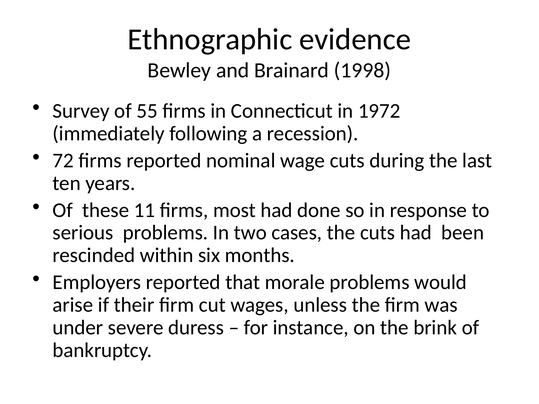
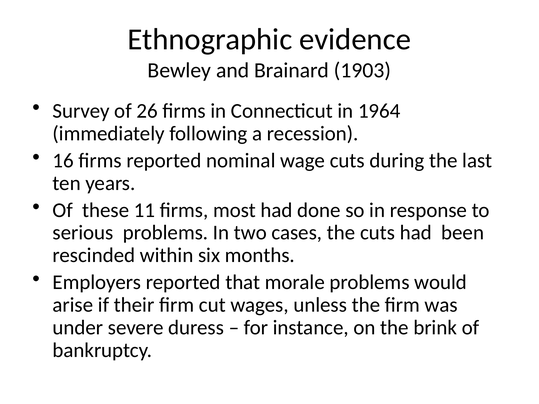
1998: 1998 -> 1903
55: 55 -> 26
1972: 1972 -> 1964
72: 72 -> 16
